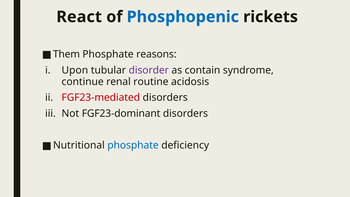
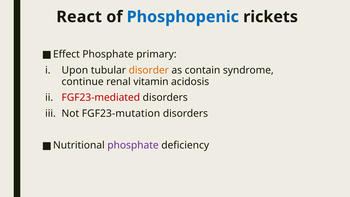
Them: Them -> Effect
reasons: reasons -> primary
disorder colour: purple -> orange
routine: routine -> vitamin
FGF23-dominant: FGF23-dominant -> FGF23-mutation
phosphate at (133, 145) colour: blue -> purple
